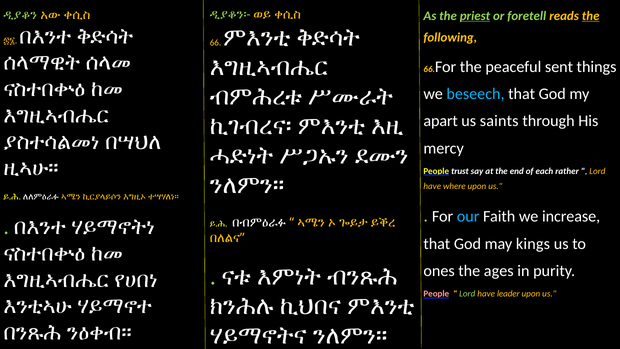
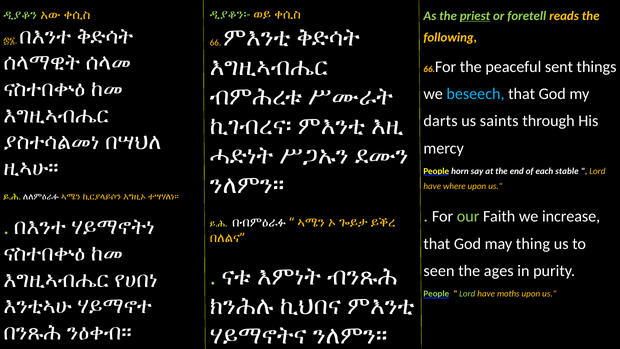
the at (591, 16) underline: present -> none
apart: apart -> darts
trust: trust -> horn
rather: rather -> stable
our colour: light blue -> light green
kings: kings -> thing
ones: ones -> seen
People at (436, 294) colour: pink -> light green
leader: leader -> moths
